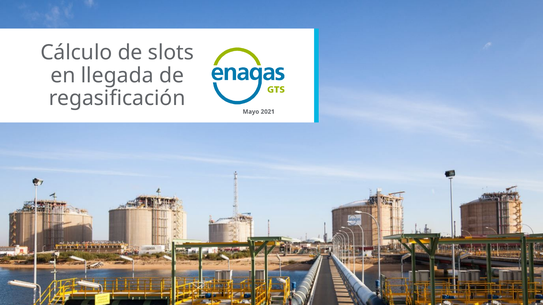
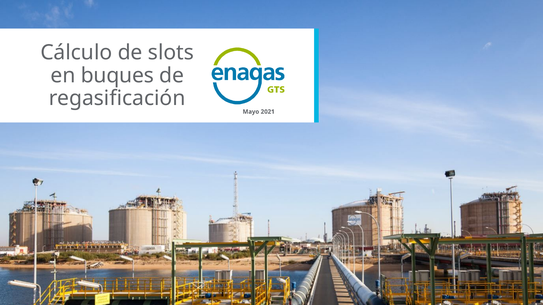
llegada: llegada -> buques
